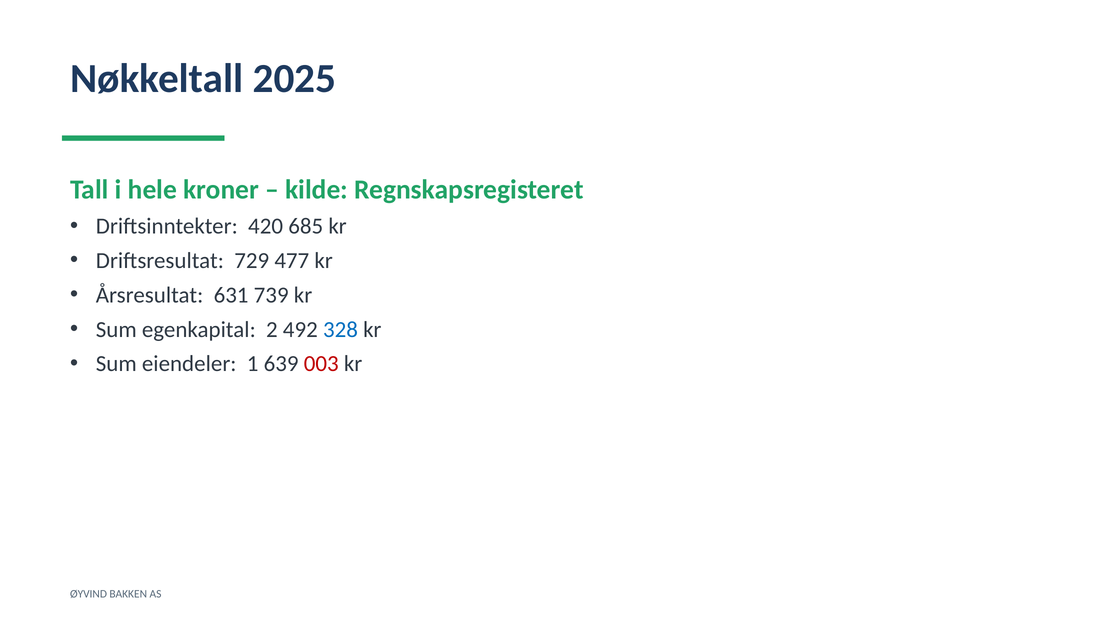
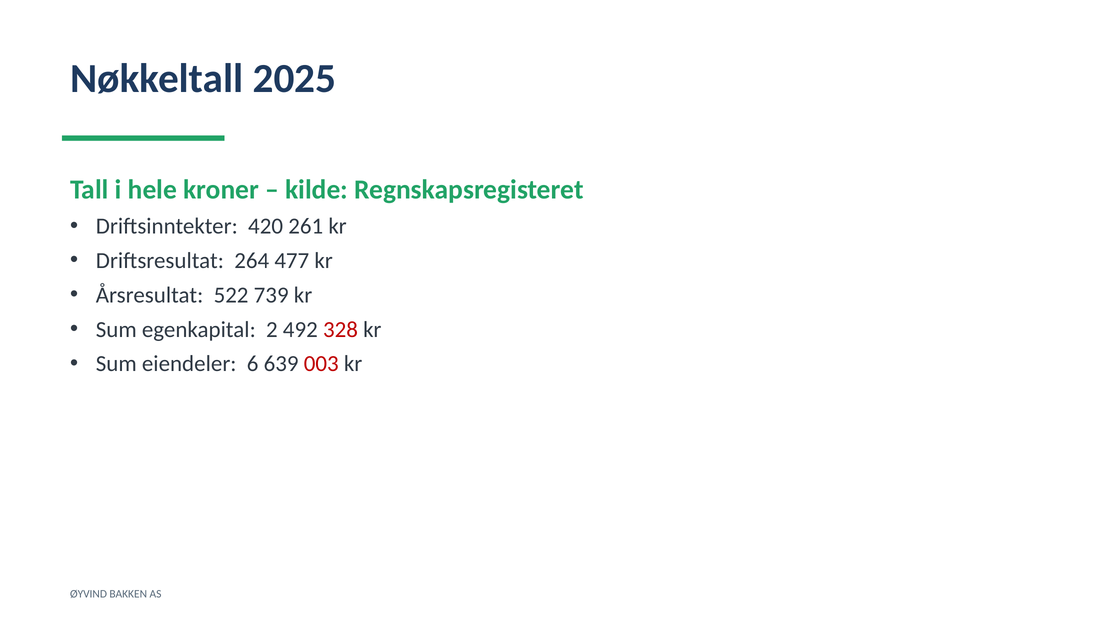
685: 685 -> 261
729: 729 -> 264
631: 631 -> 522
328 colour: blue -> red
1: 1 -> 6
